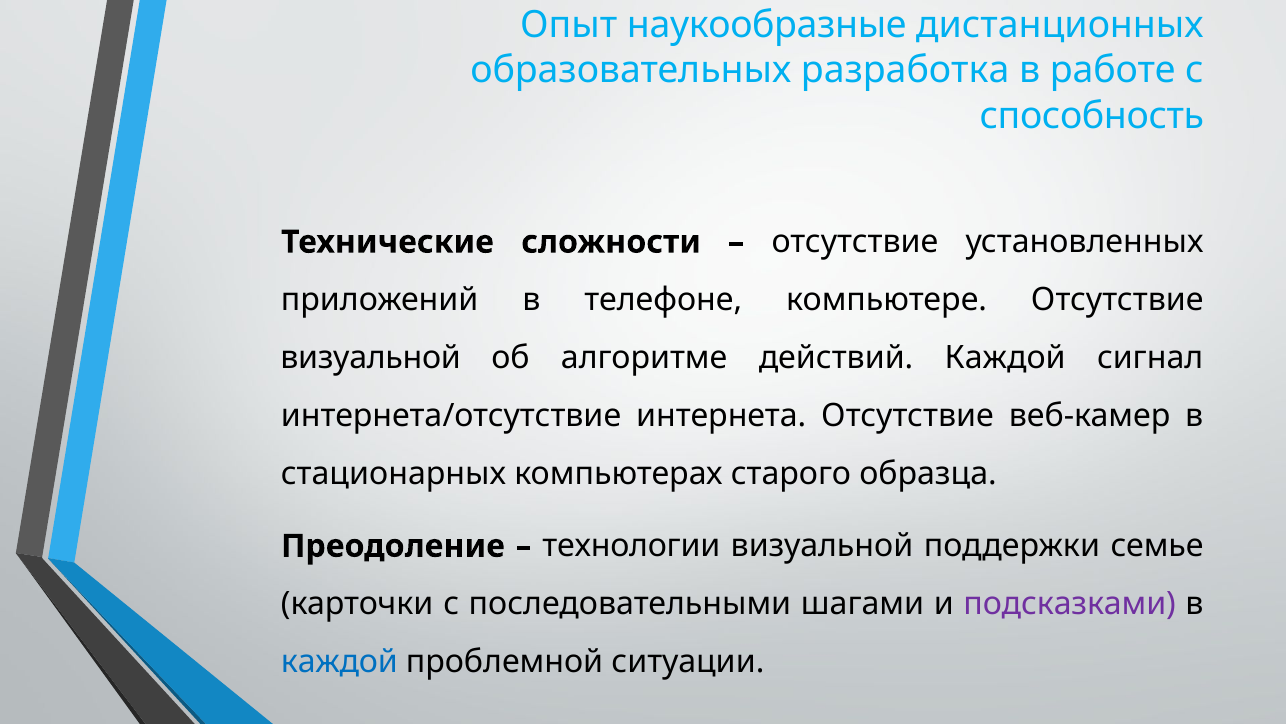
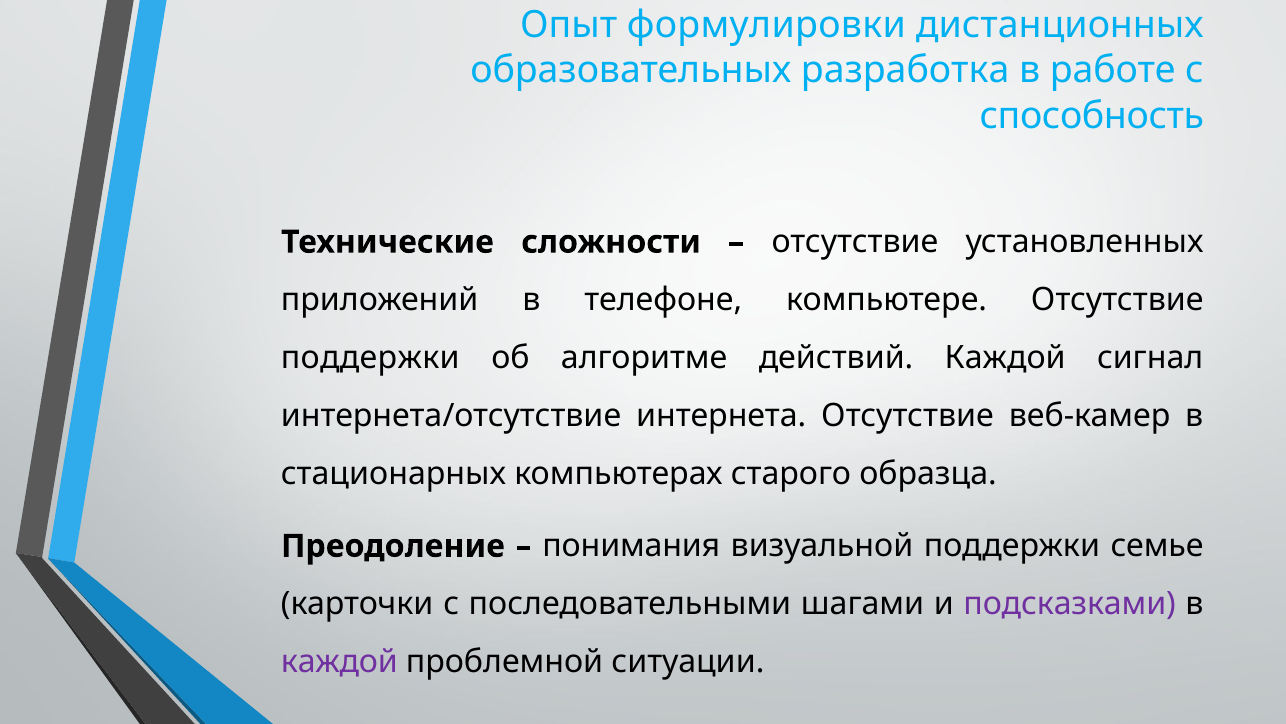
наукообразные: наукообразные -> формулировки
визуальной at (371, 358): визуальной -> поддержки
технологии: технологии -> понимания
каждой at (339, 661) colour: blue -> purple
